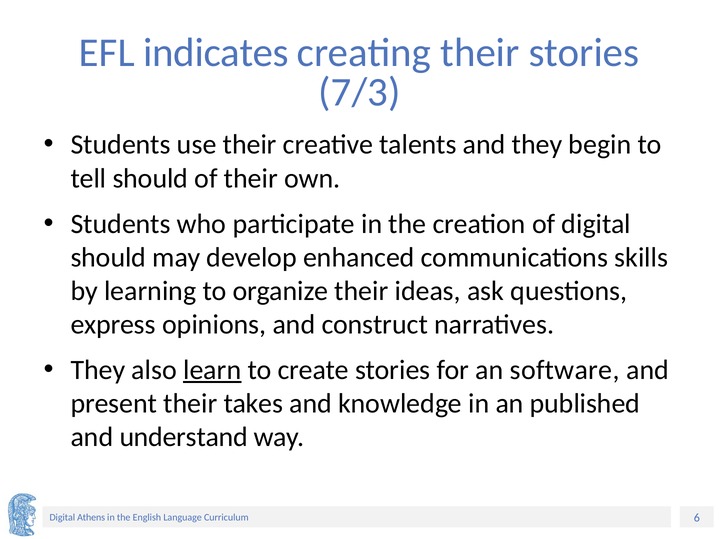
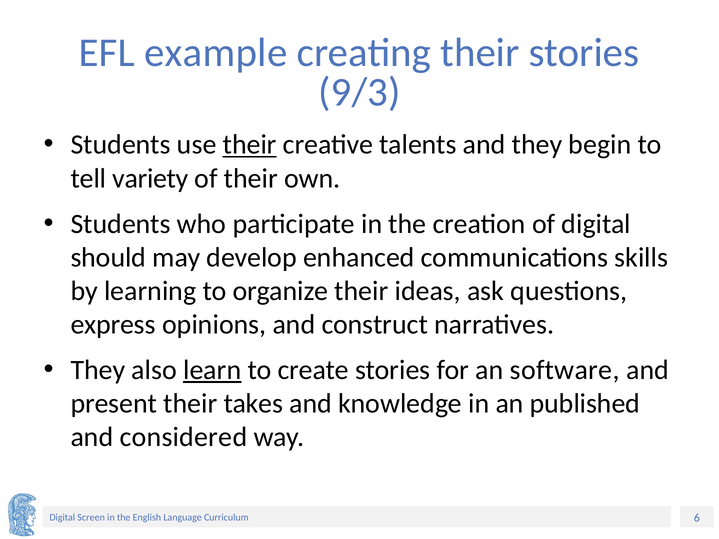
indicates: indicates -> example
7/3: 7/3 -> 9/3
their at (250, 145) underline: none -> present
tell should: should -> variety
understand: understand -> considered
Athens: Athens -> Screen
